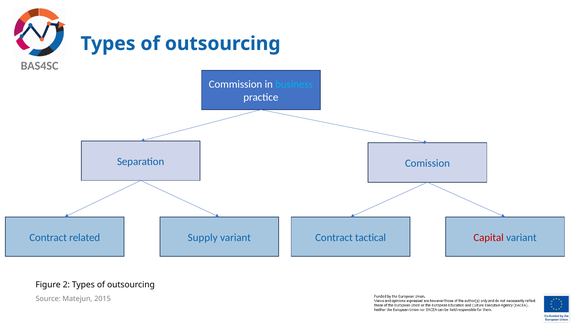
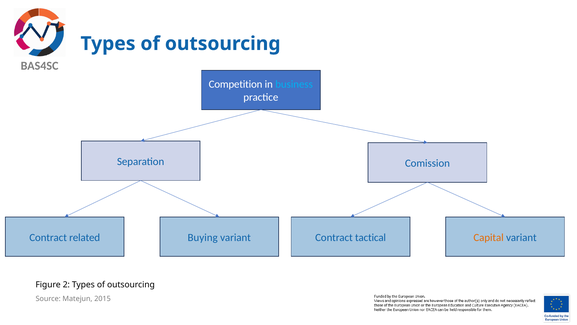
Commission: Commission -> Competition
Supply: Supply -> Buying
Capital colour: red -> orange
